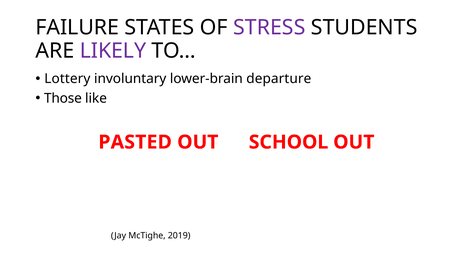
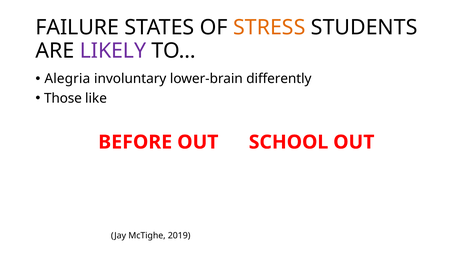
STRESS colour: purple -> orange
Lottery: Lottery -> Alegria
departure: departure -> differently
PASTED: PASTED -> BEFORE
